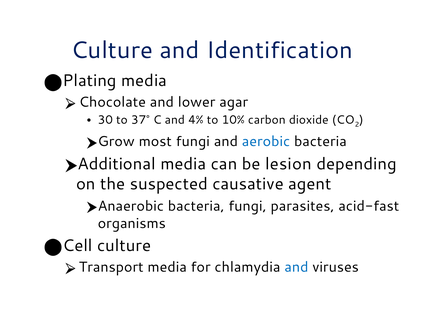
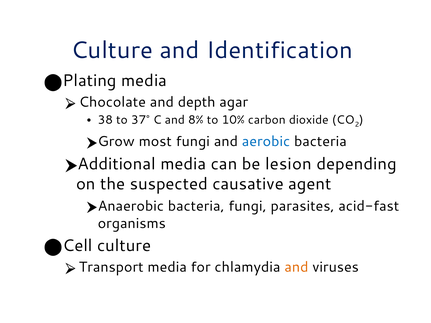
lower: lower -> depth
30: 30 -> 38
4%: 4% -> 8%
and at (296, 267) colour: blue -> orange
